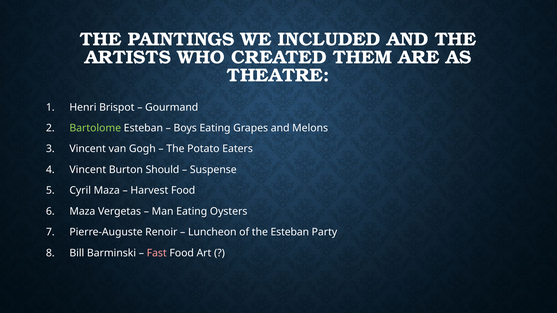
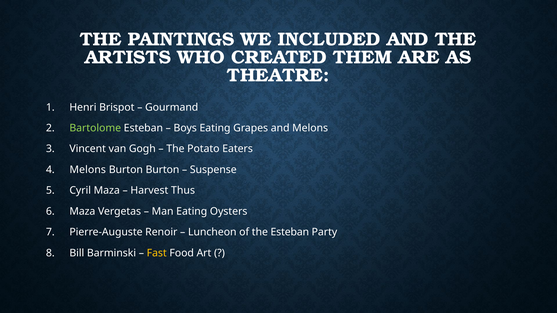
Vincent at (88, 170): Vincent -> Melons
Burton Should: Should -> Burton
Harvest Food: Food -> Thus
Fast colour: pink -> yellow
